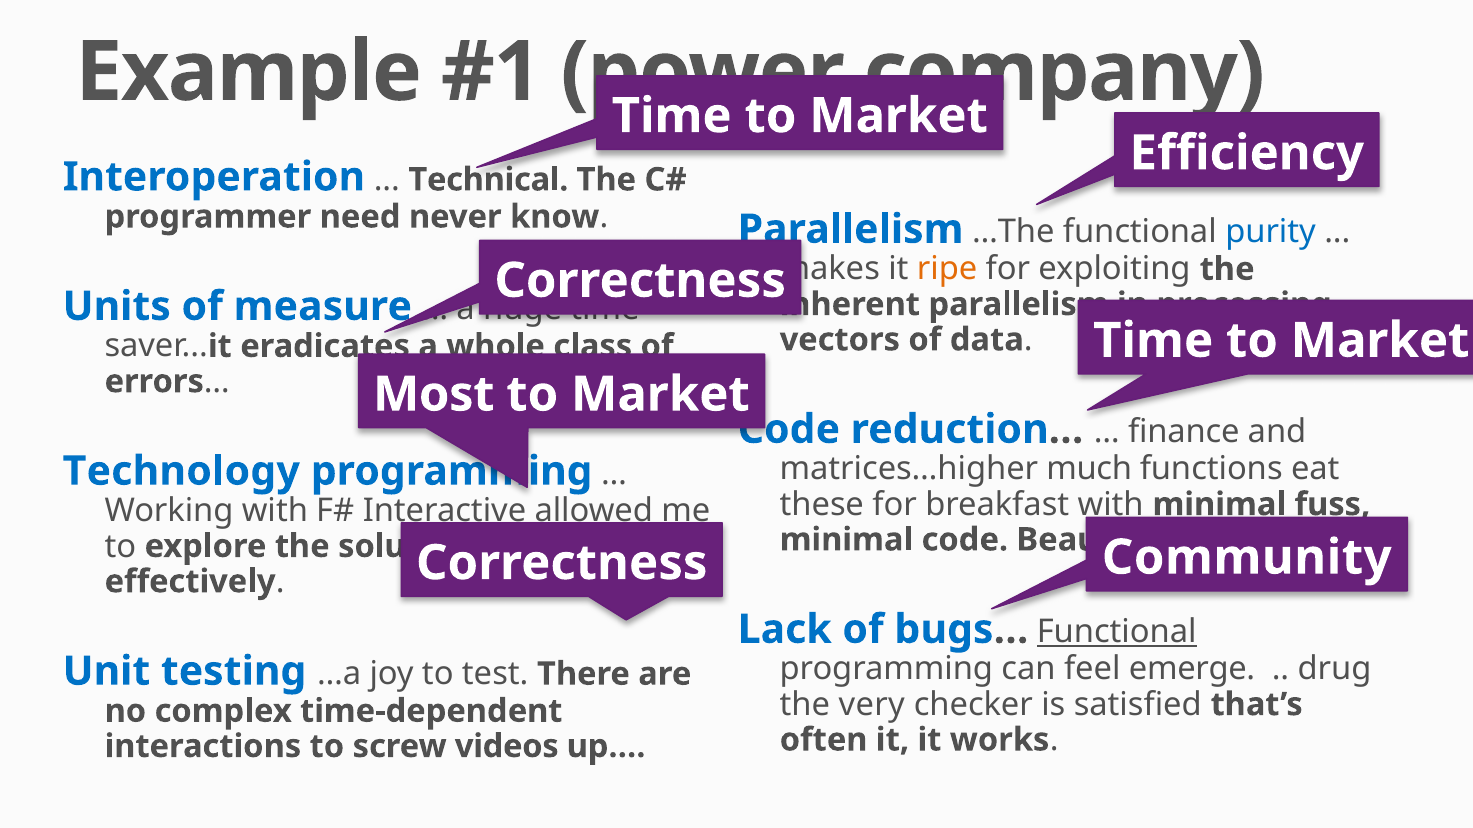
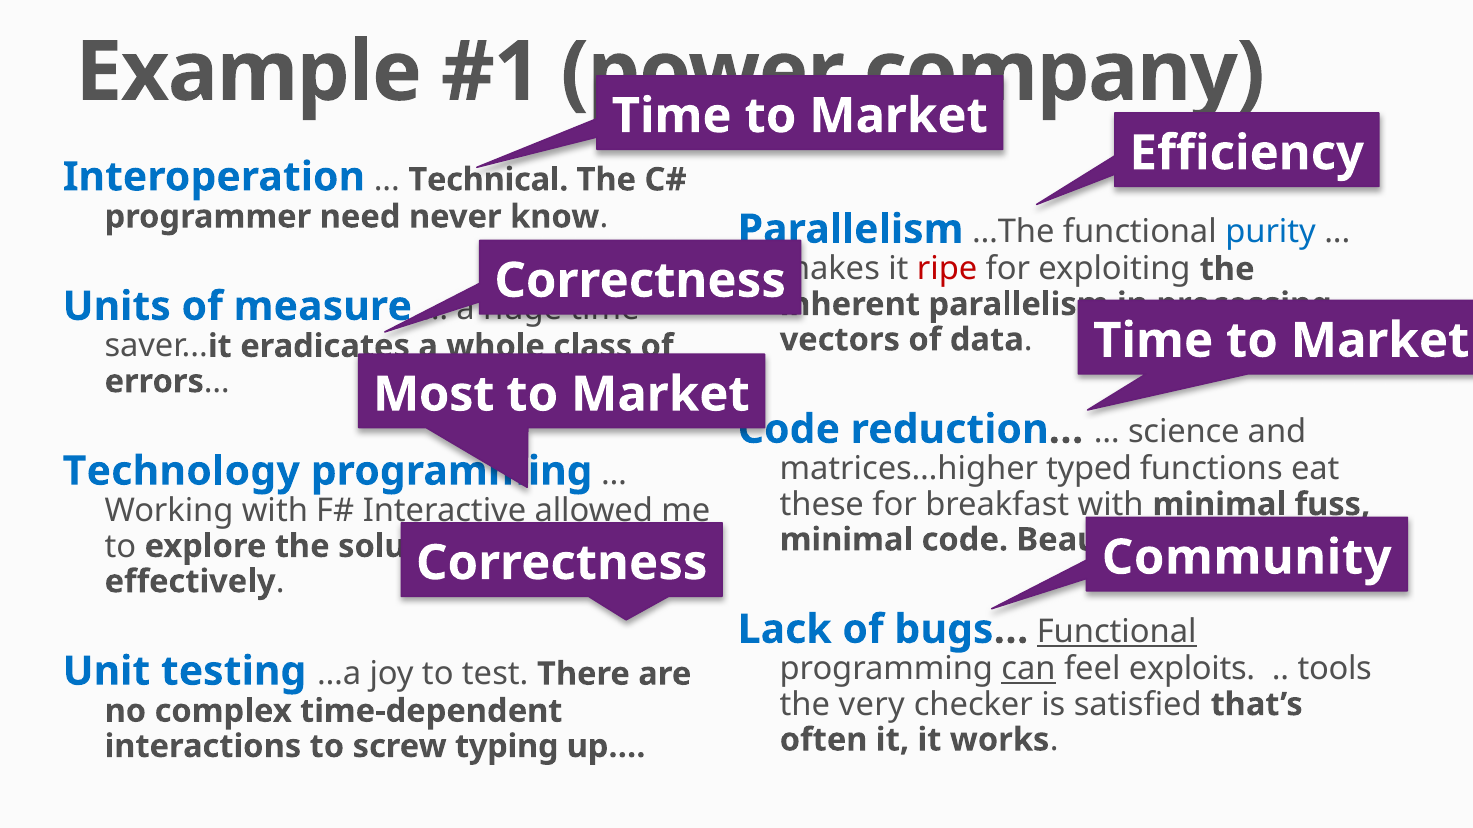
ripe colour: orange -> red
finance: finance -> science
much: much -> typed
can underline: none -> present
emerge: emerge -> exploits
drug: drug -> tools
videos: videos -> typing
